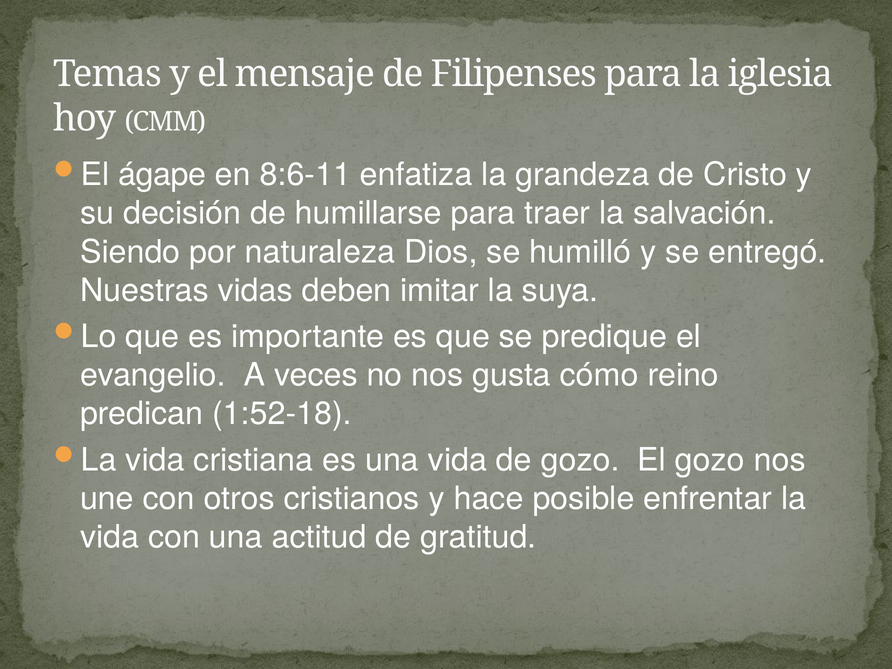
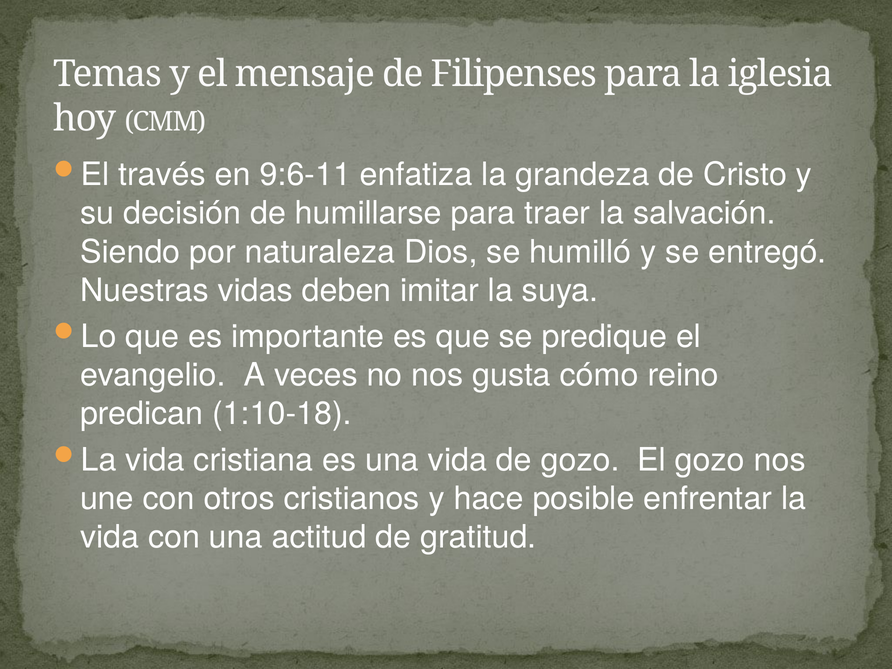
ágape: ágape -> través
8:6-11: 8:6-11 -> 9:6-11
1:52-18: 1:52-18 -> 1:10-18
